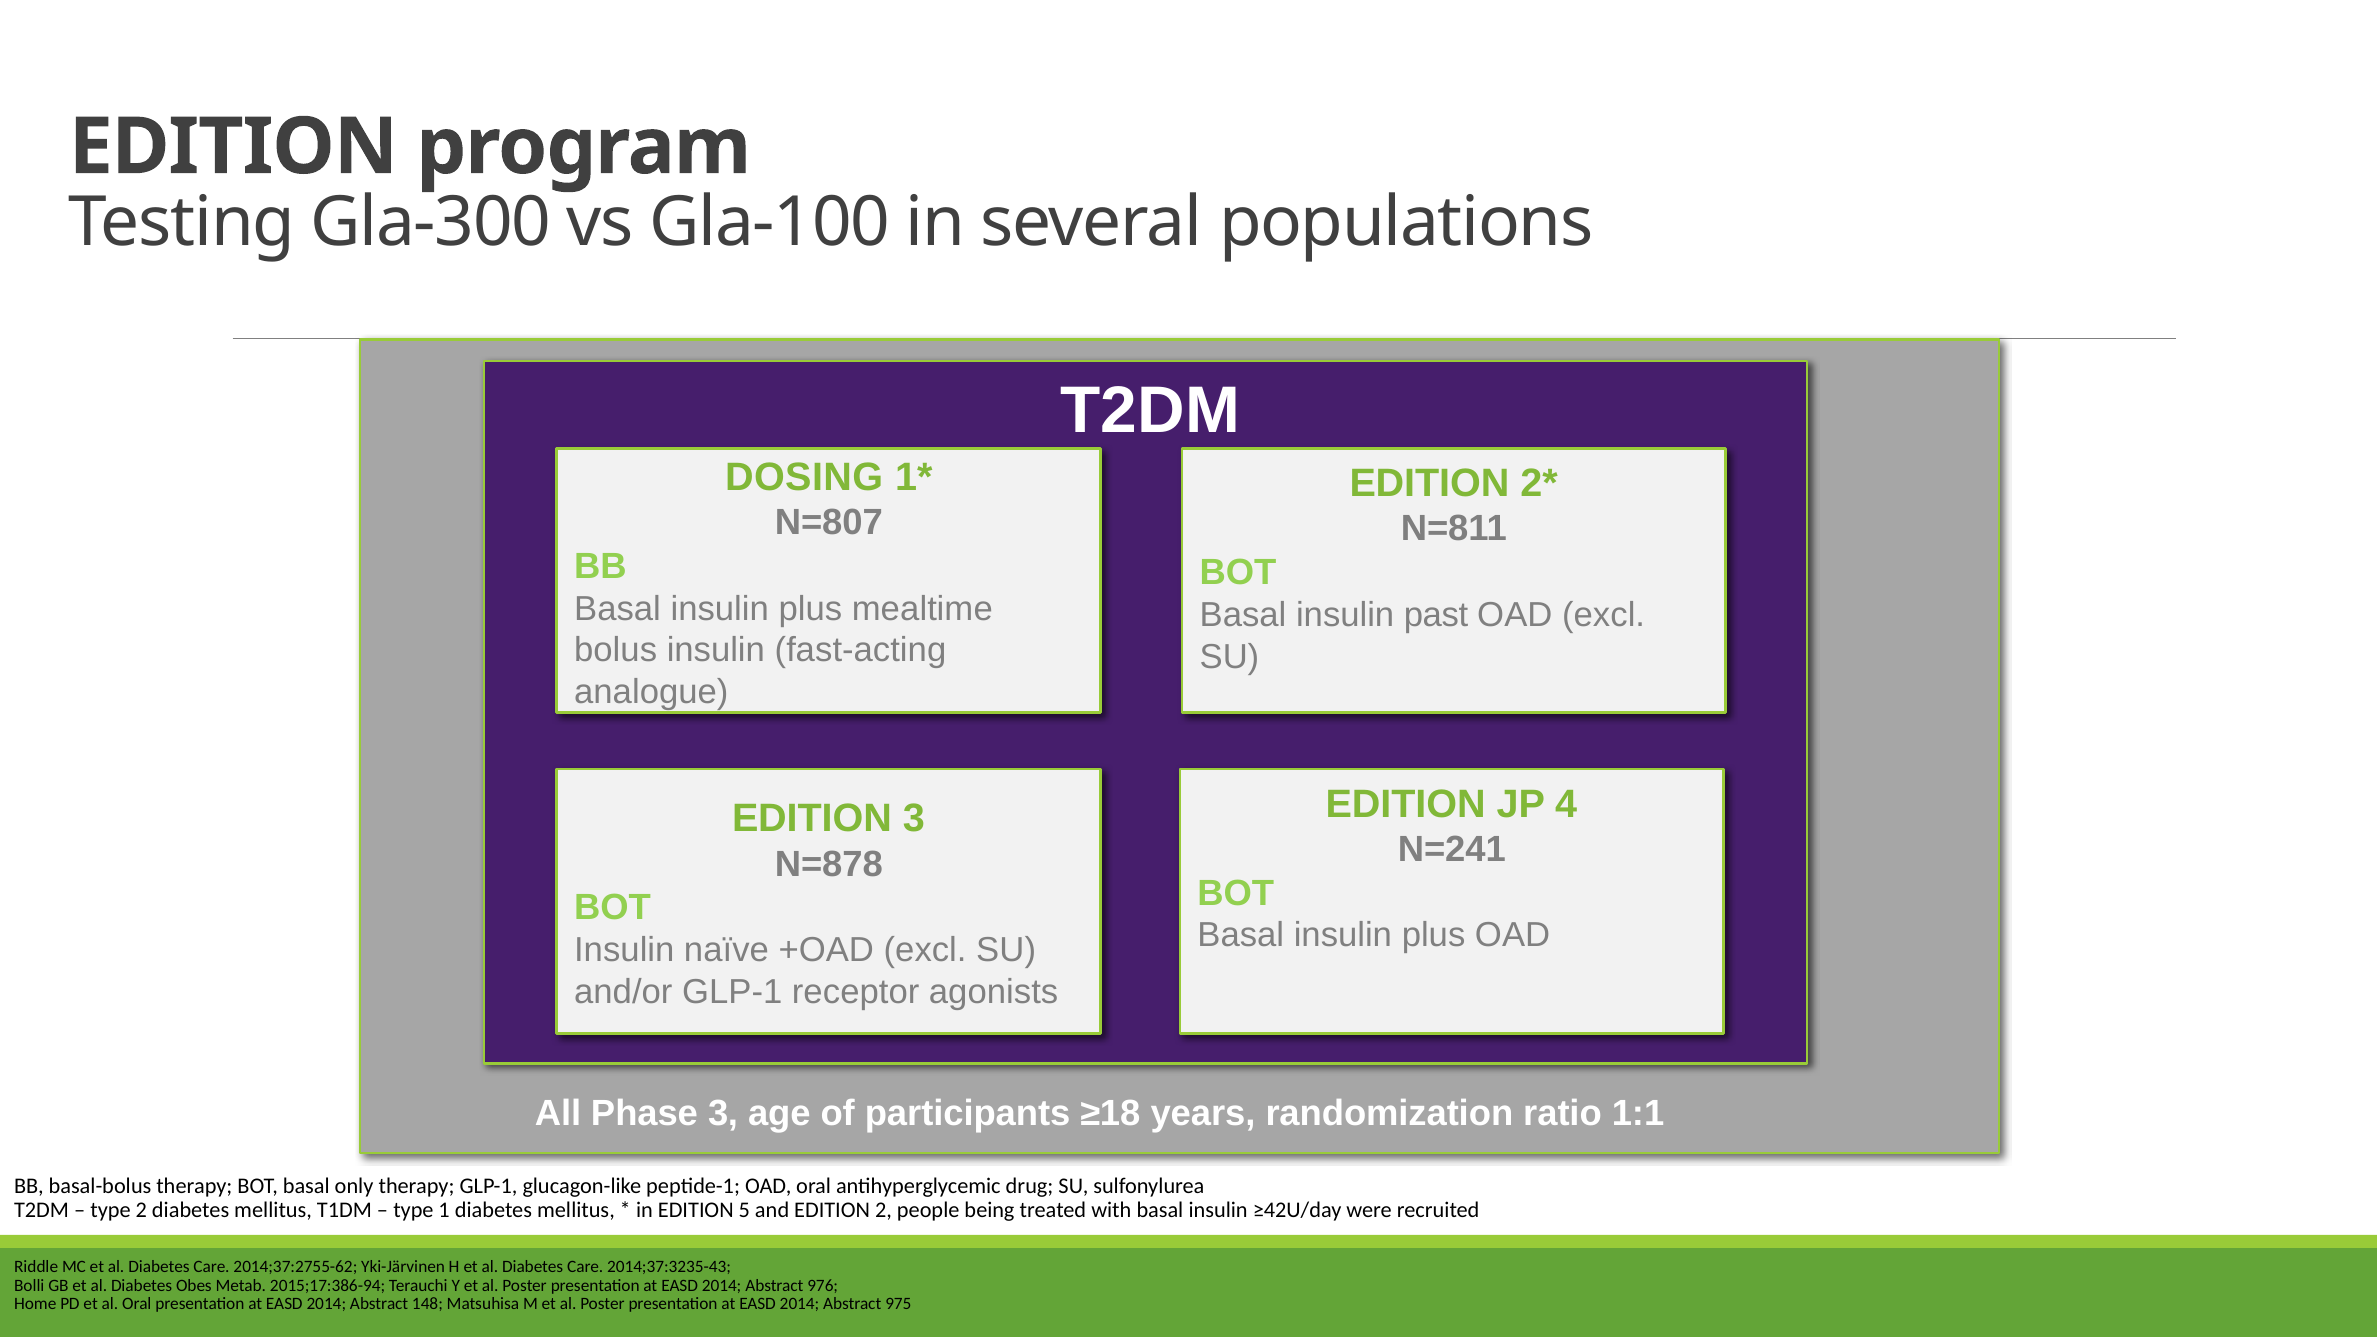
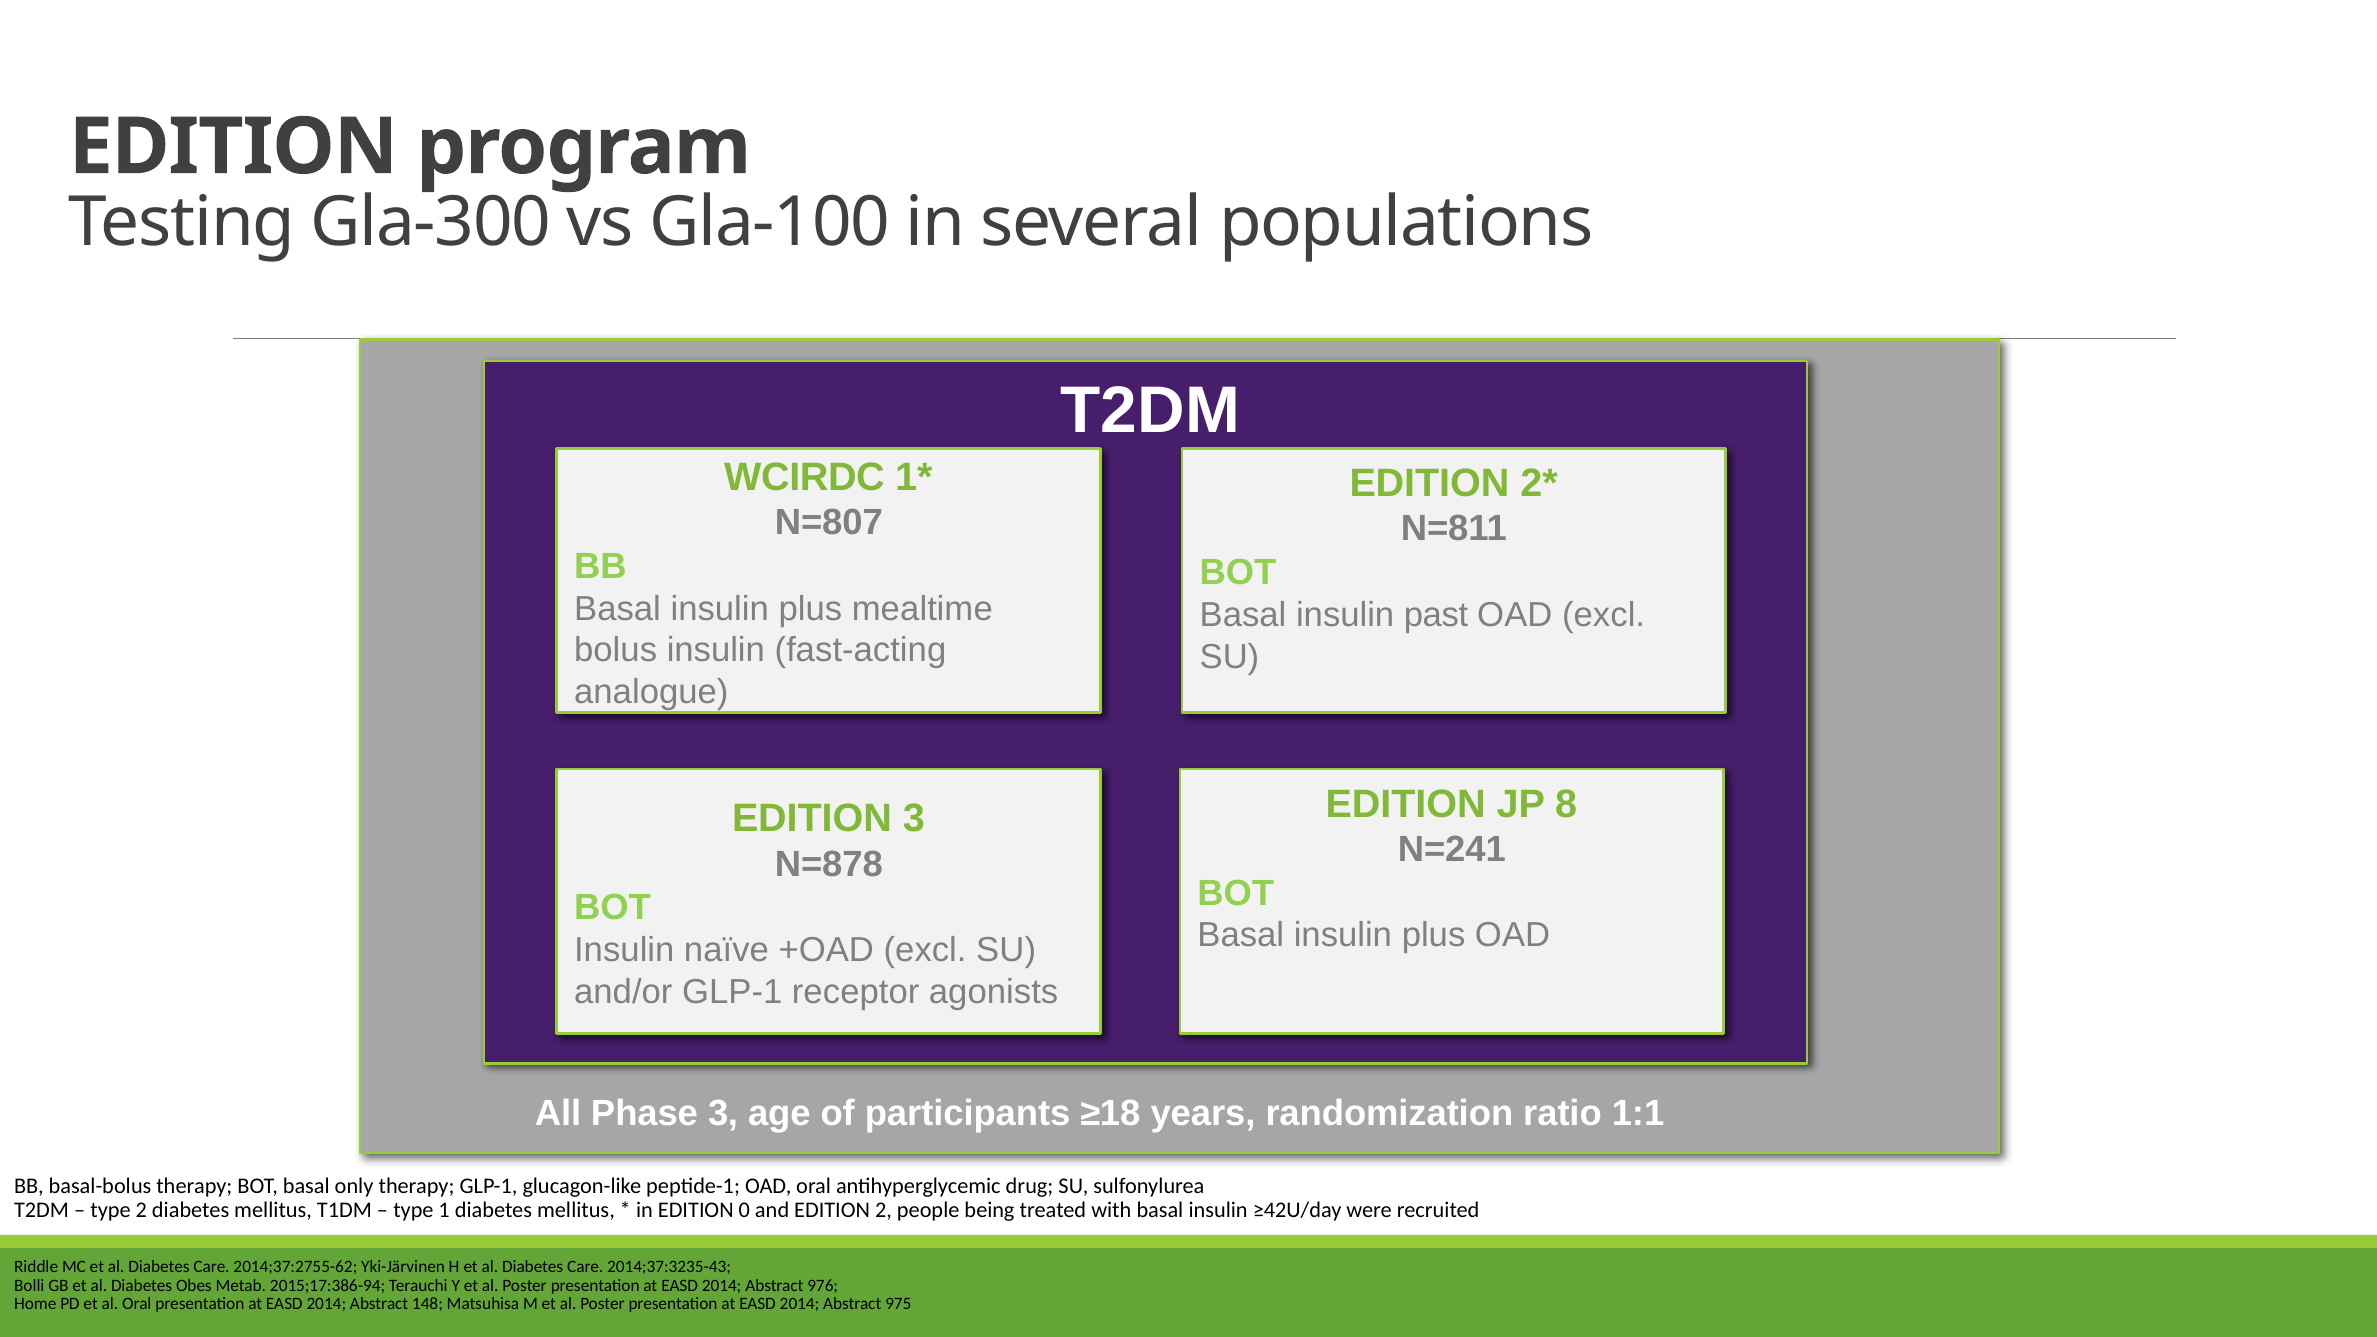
DOSING: DOSING -> WCIRDC
4: 4 -> 8
5: 5 -> 0
